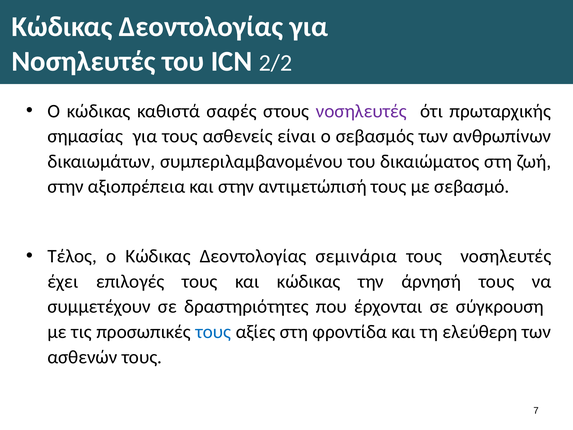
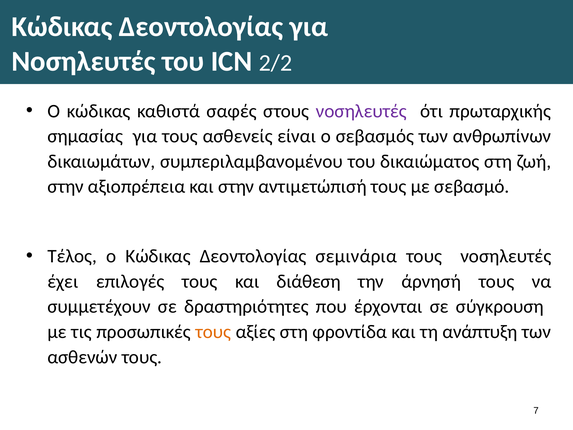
και κώδικας: κώδικας -> διάθεση
τους at (213, 332) colour: blue -> orange
ελεύθερη: ελεύθερη -> ανάπτυξη
